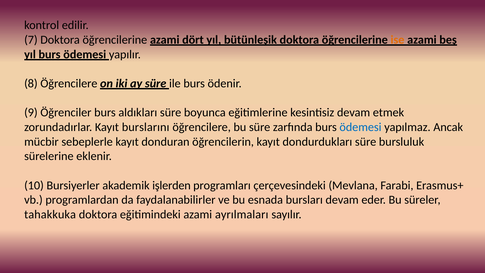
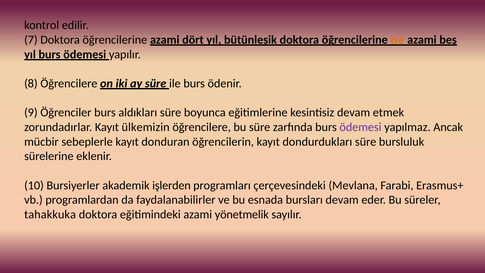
burslarını: burslarını -> ülkemizin
ödemesi at (360, 127) colour: blue -> purple
ayrılmaları: ayrılmaları -> yönetmelik
